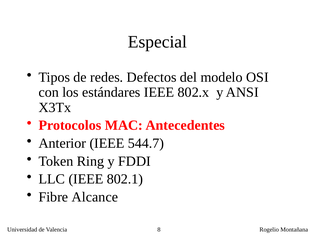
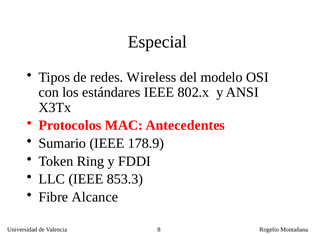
Defectos: Defectos -> Wireless
Anterior: Anterior -> Sumario
544.7: 544.7 -> 178.9
802.1: 802.1 -> 853.3
